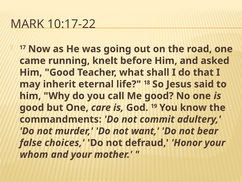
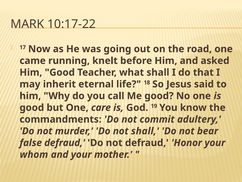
not want: want -> shall
false choices: choices -> defraud
